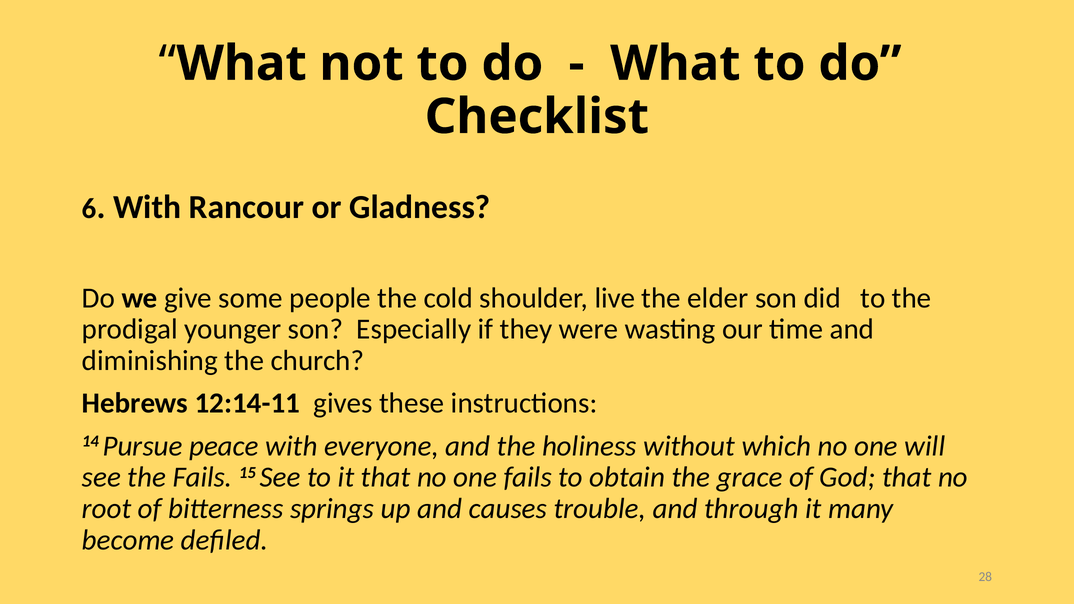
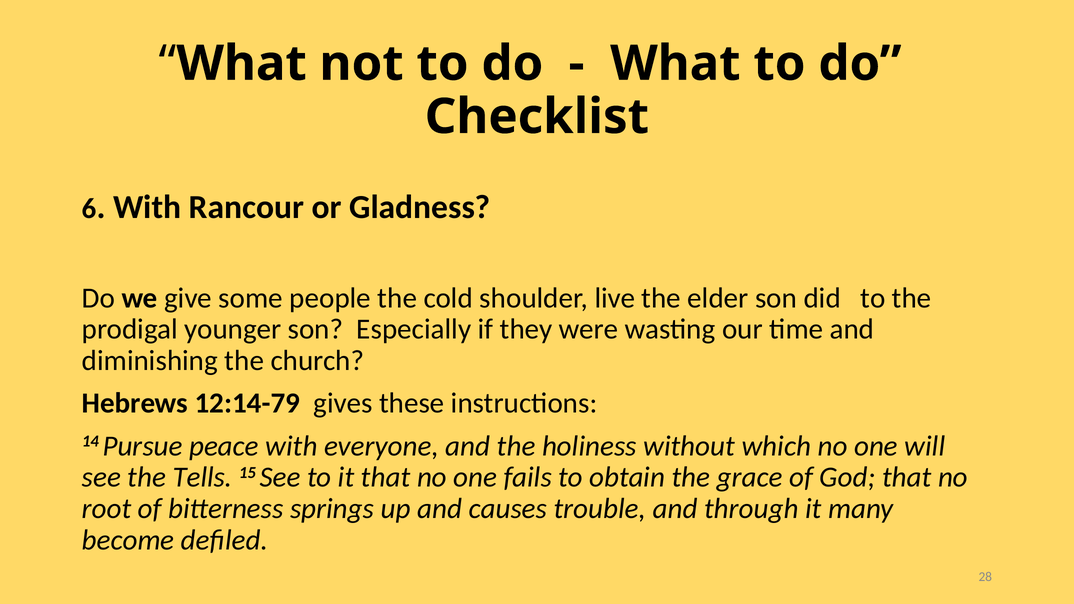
12:14-11: 12:14-11 -> 12:14-79
the Fails: Fails -> Tells
